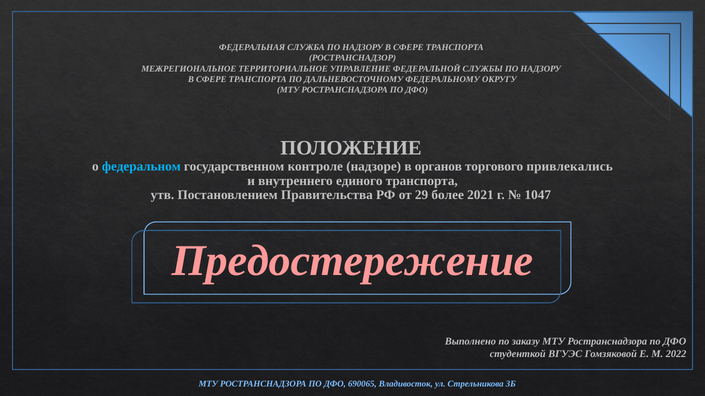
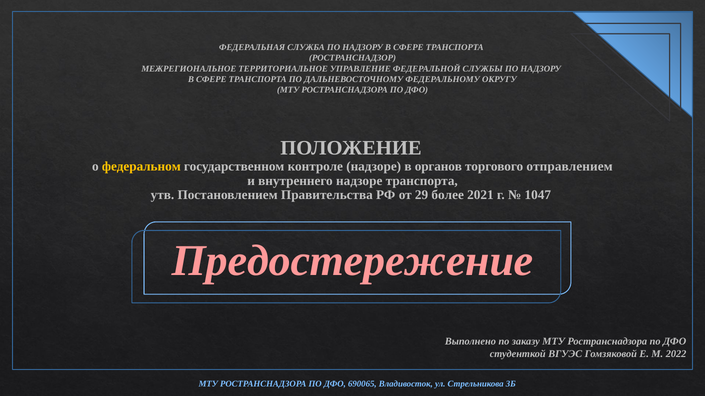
федеральном colour: light blue -> yellow
привлекались: привлекались -> отправлением
внутреннего единого: единого -> надзоре
